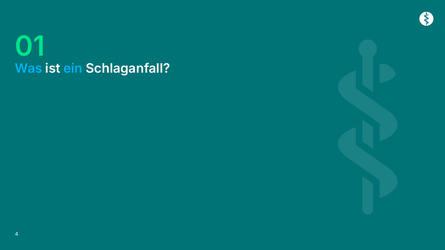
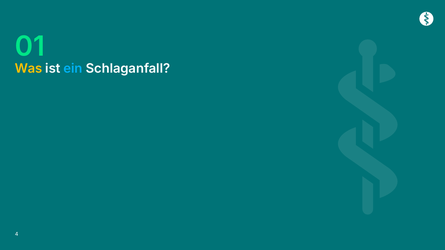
Was colour: light blue -> yellow
